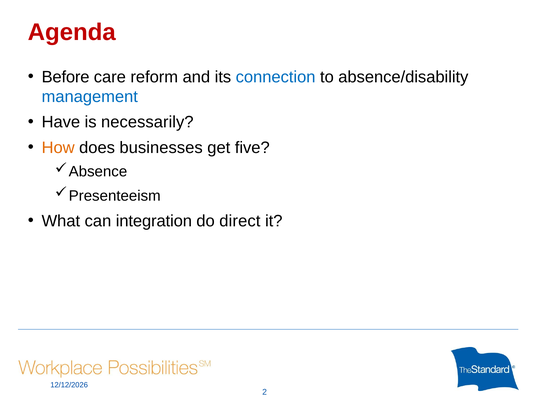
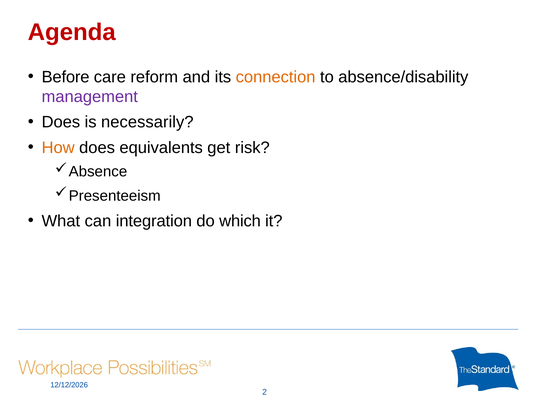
connection colour: blue -> orange
management colour: blue -> purple
Have at (61, 122): Have -> Does
businesses: businesses -> equivalents
five: five -> risk
direct: direct -> which
